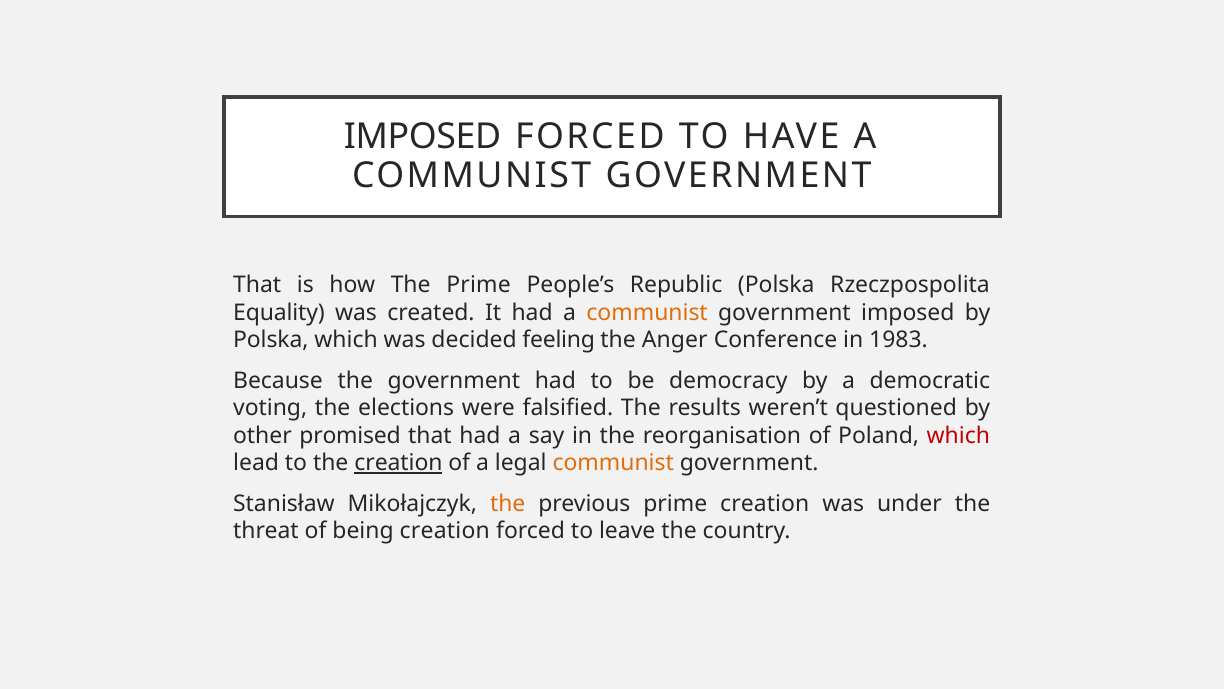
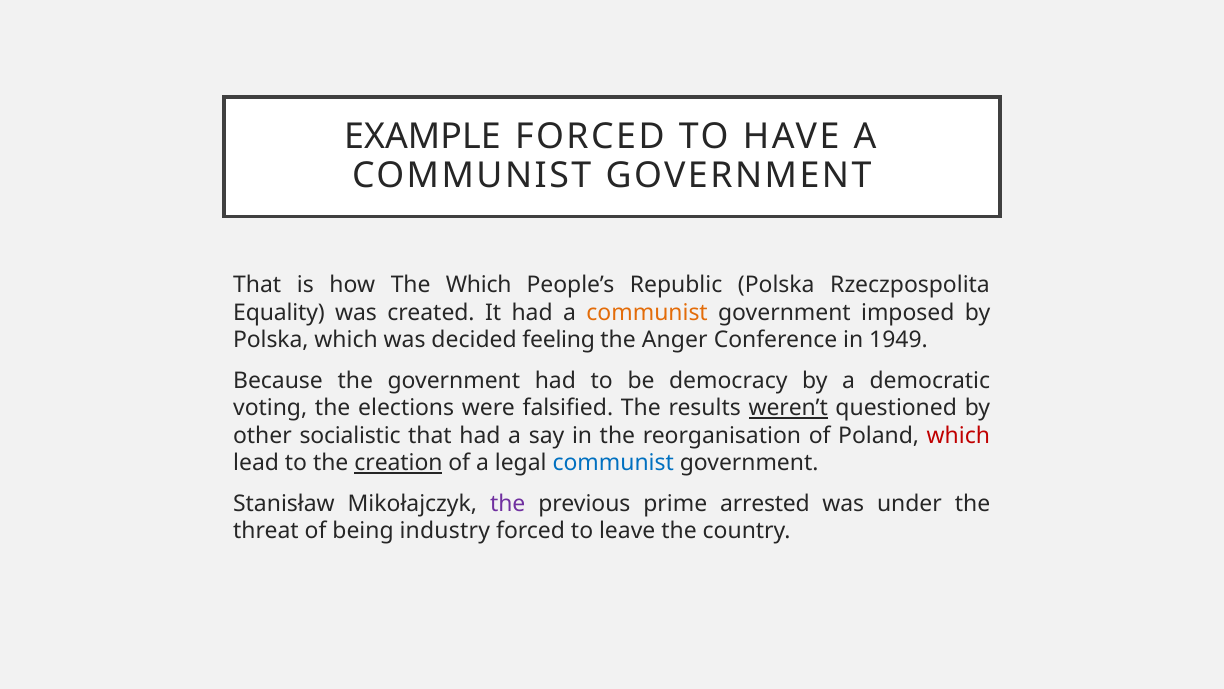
IMPOSED at (423, 137): IMPOSED -> EXAMPLE
The Prime: Prime -> Which
1983: 1983 -> 1949
weren’t underline: none -> present
promised: promised -> socialistic
communist at (613, 463) colour: orange -> blue
the at (508, 503) colour: orange -> purple
prime creation: creation -> arrested
being creation: creation -> industry
